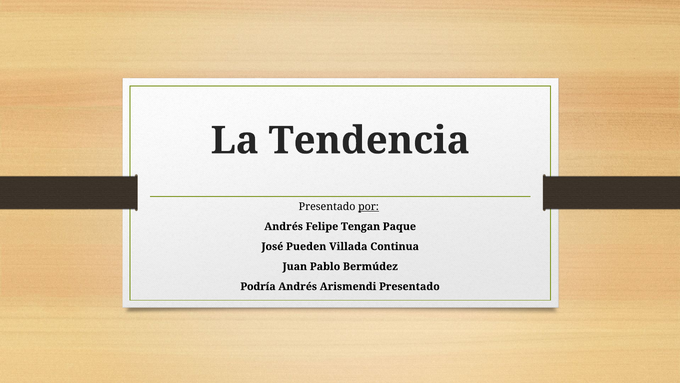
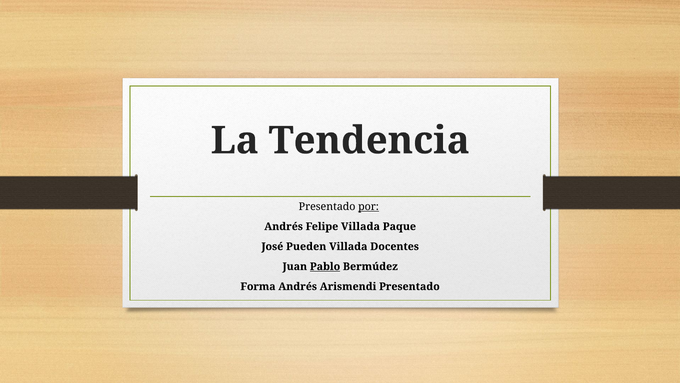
Felipe Tengan: Tengan -> Villada
Continua: Continua -> Docentes
Pablo underline: none -> present
Podría: Podría -> Forma
